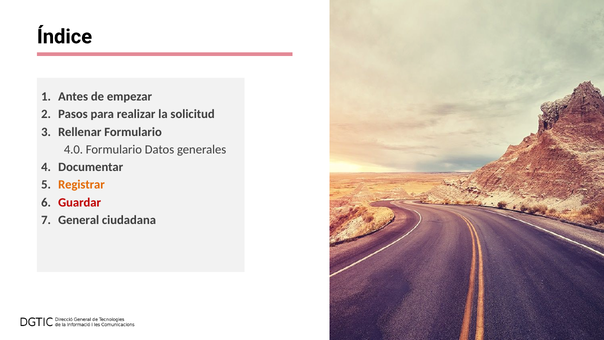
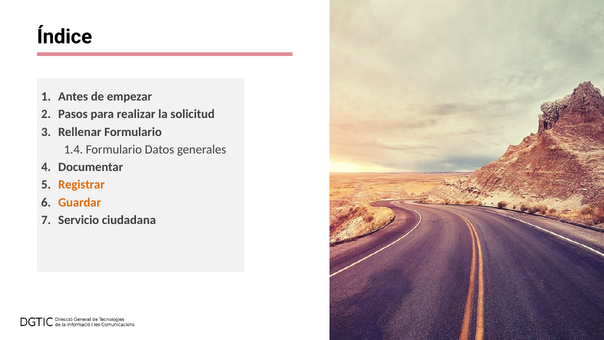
4.0: 4.0 -> 1.4
Guardar colour: red -> orange
General: General -> Servicio
